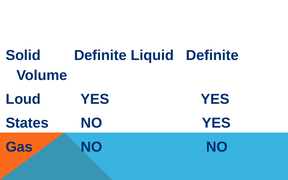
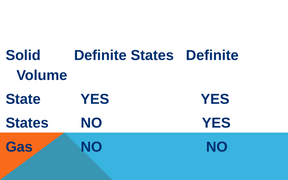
Definite Liquid: Liquid -> States
Loud: Loud -> State
